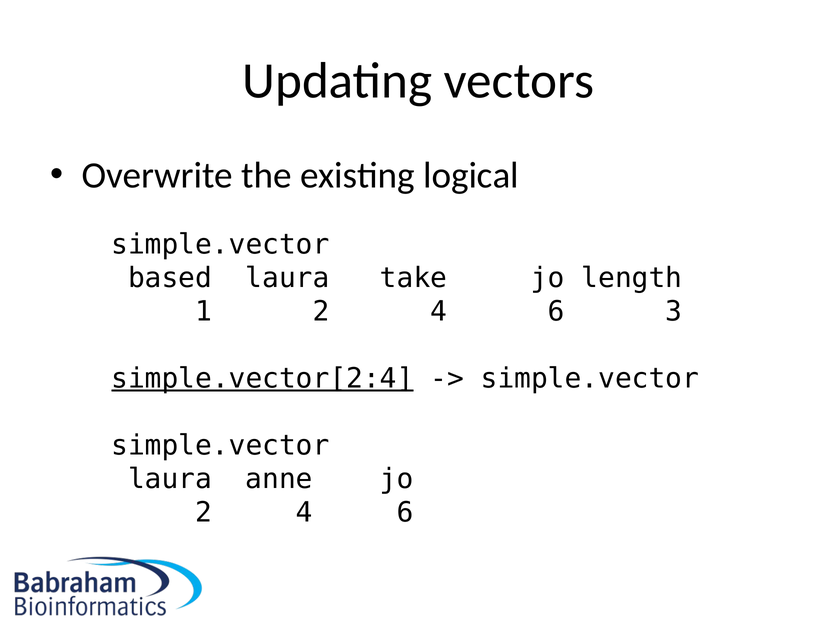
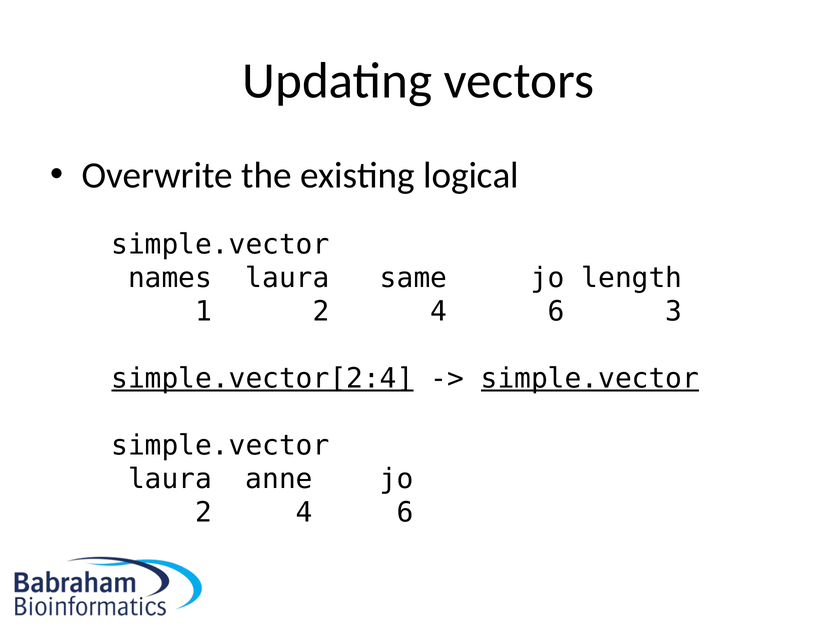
based: based -> names
take: take -> same
simple.vector at (590, 378) underline: none -> present
